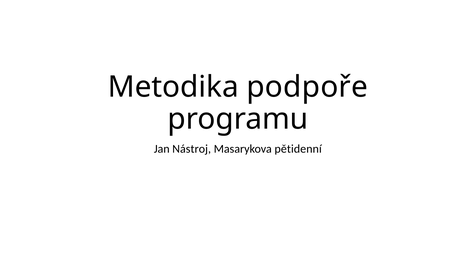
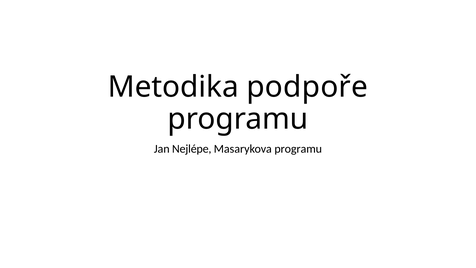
Nástroj: Nástroj -> Nejlépe
Masarykova pětidenní: pětidenní -> programu
